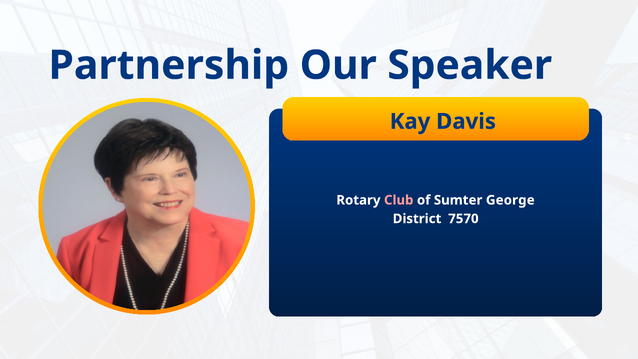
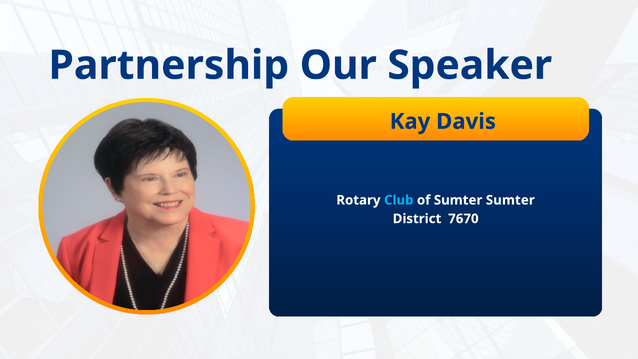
Club colour: pink -> light blue
Sumter George: George -> Sumter
7570: 7570 -> 7670
